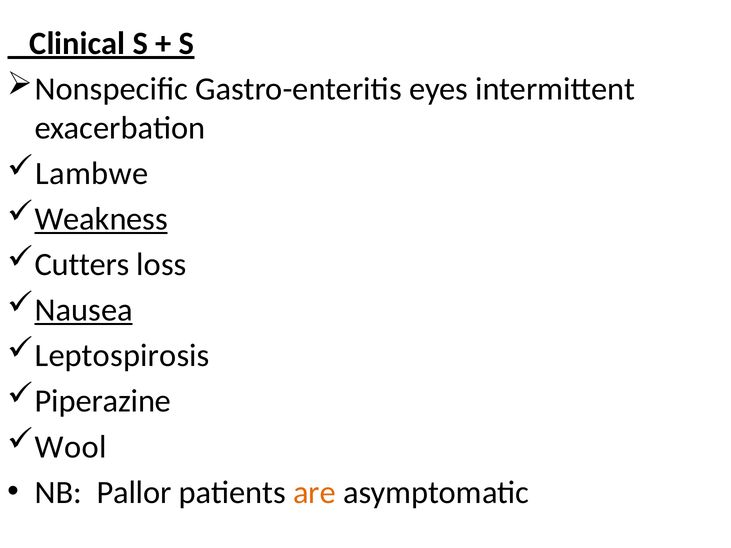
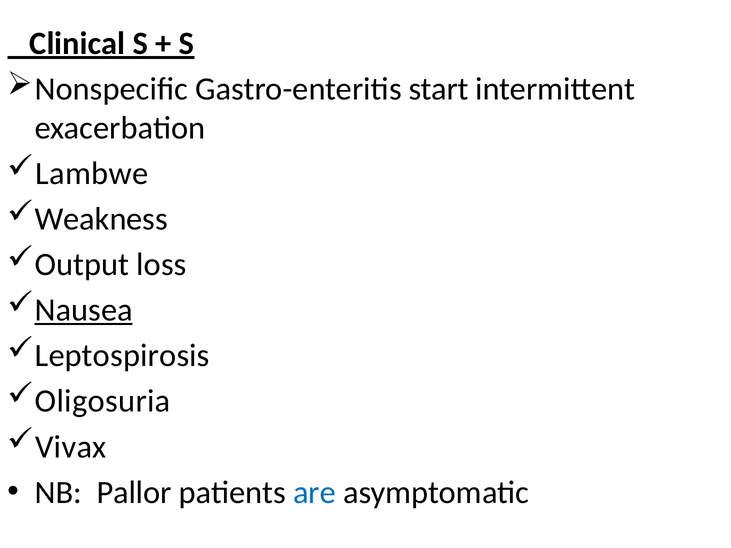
eyes: eyes -> start
Weakness underline: present -> none
Cutters: Cutters -> Output
Piperazine: Piperazine -> Oligosuria
Wool: Wool -> Vivax
are colour: orange -> blue
